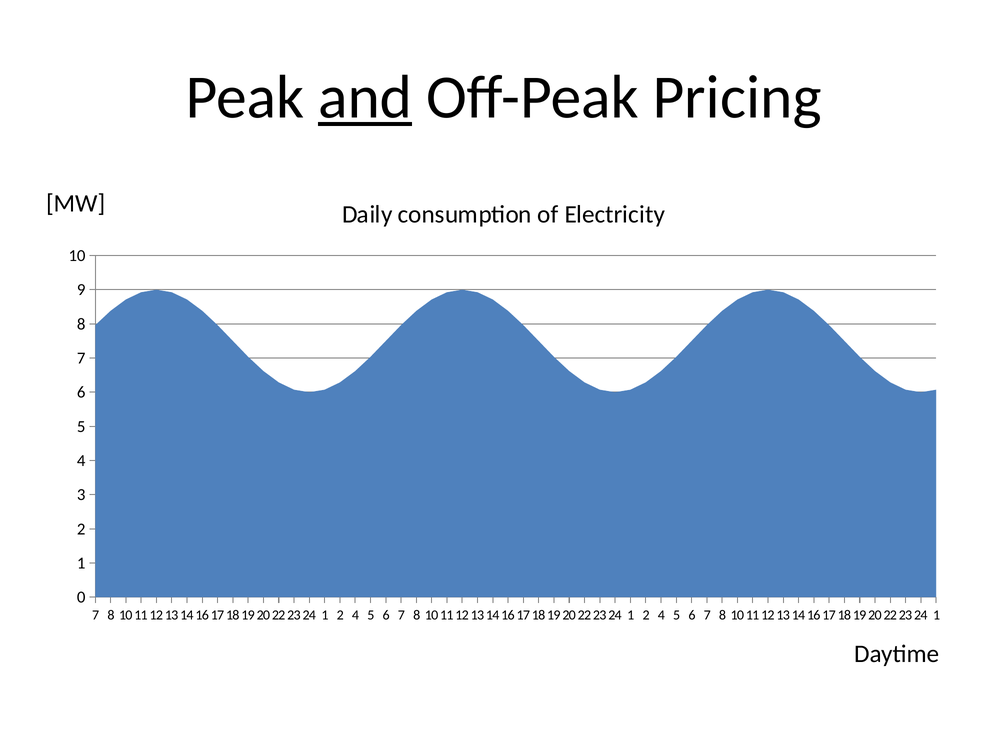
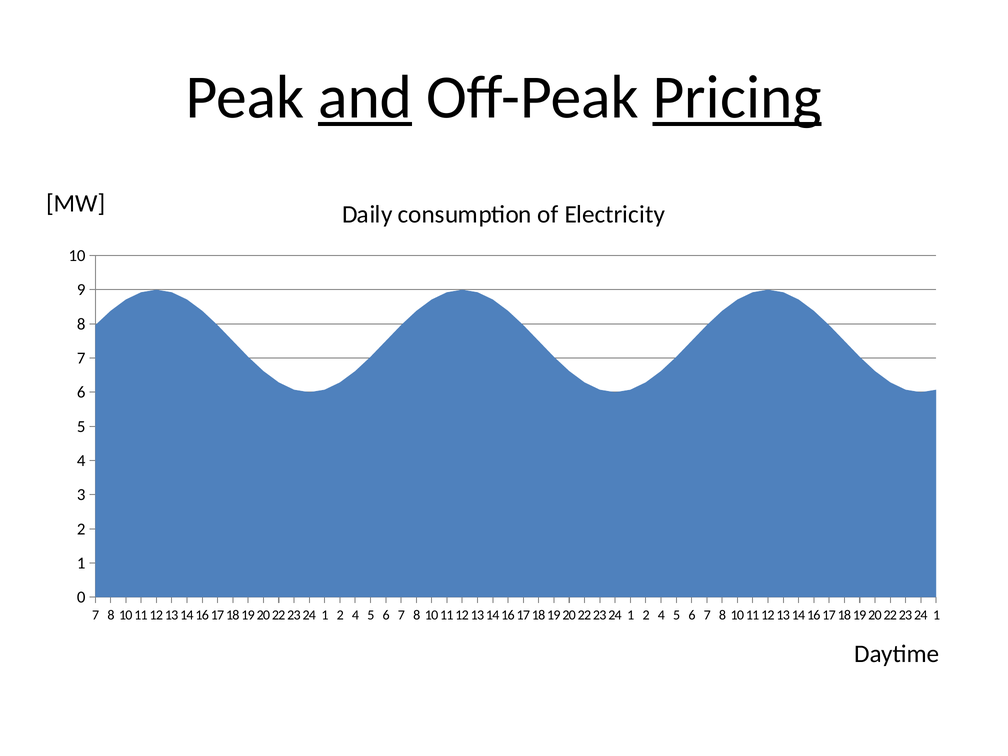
Pricing underline: none -> present
